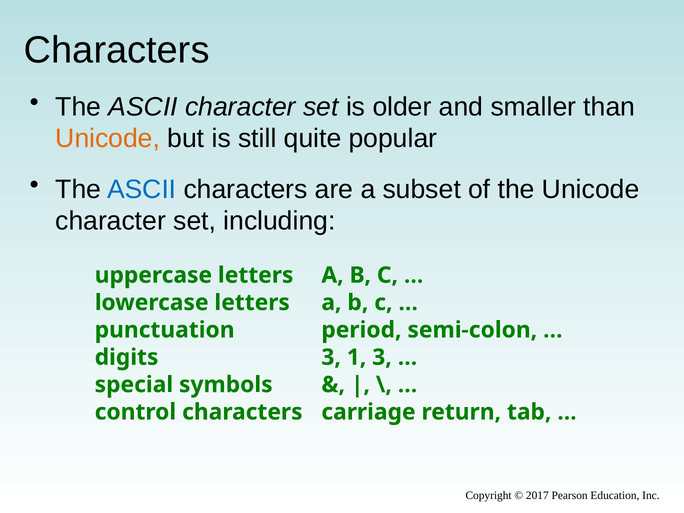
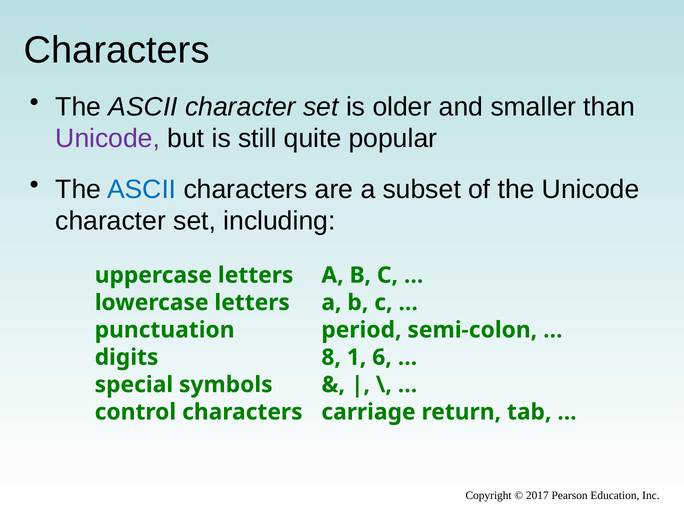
Unicode at (108, 139) colour: orange -> purple
3 at (331, 357): 3 -> 8
1 3: 3 -> 6
